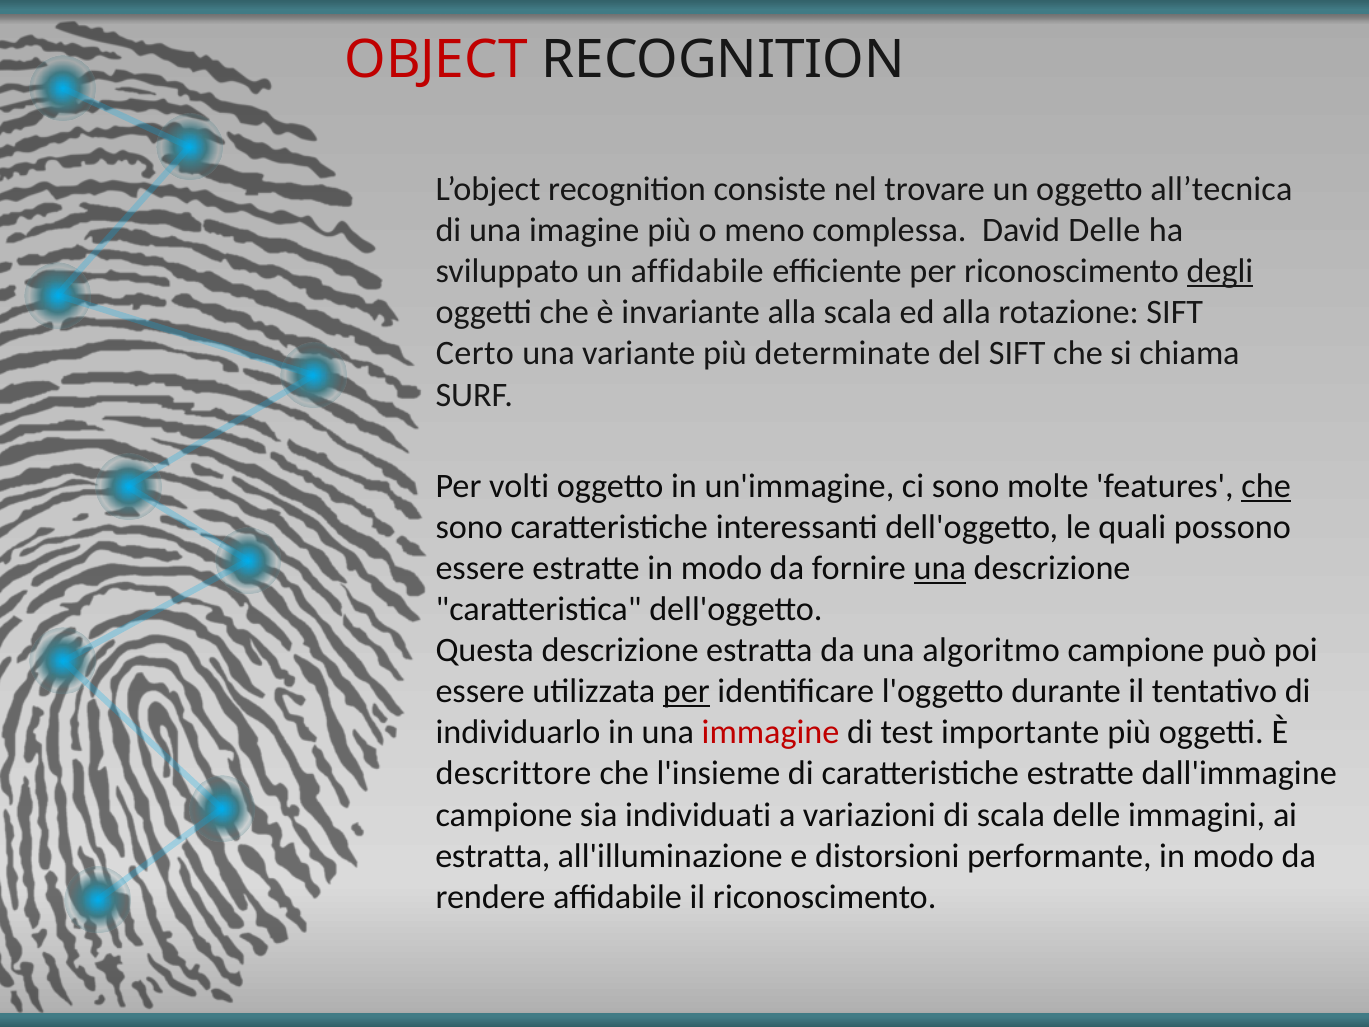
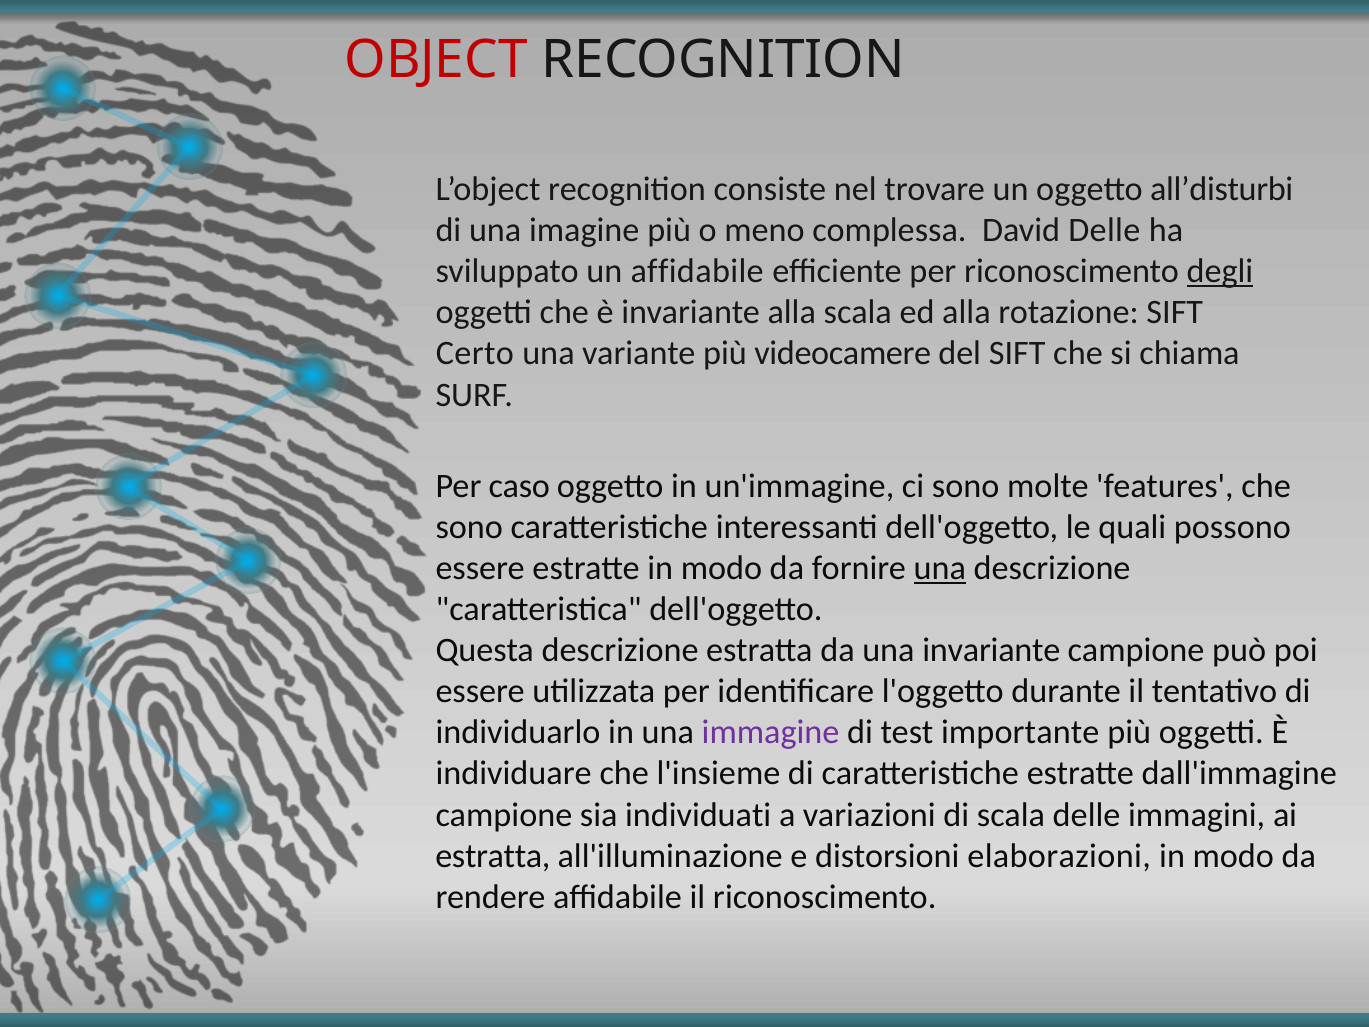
all’tecnica: all’tecnica -> all’disturbi
determinate: determinate -> videocamere
volti: volti -> caso
che at (1266, 486) underline: present -> none
una algoritmo: algoritmo -> invariante
per at (686, 691) underline: present -> none
immagine colour: red -> purple
descrittore: descrittore -> individuare
performante: performante -> elaborazioni
